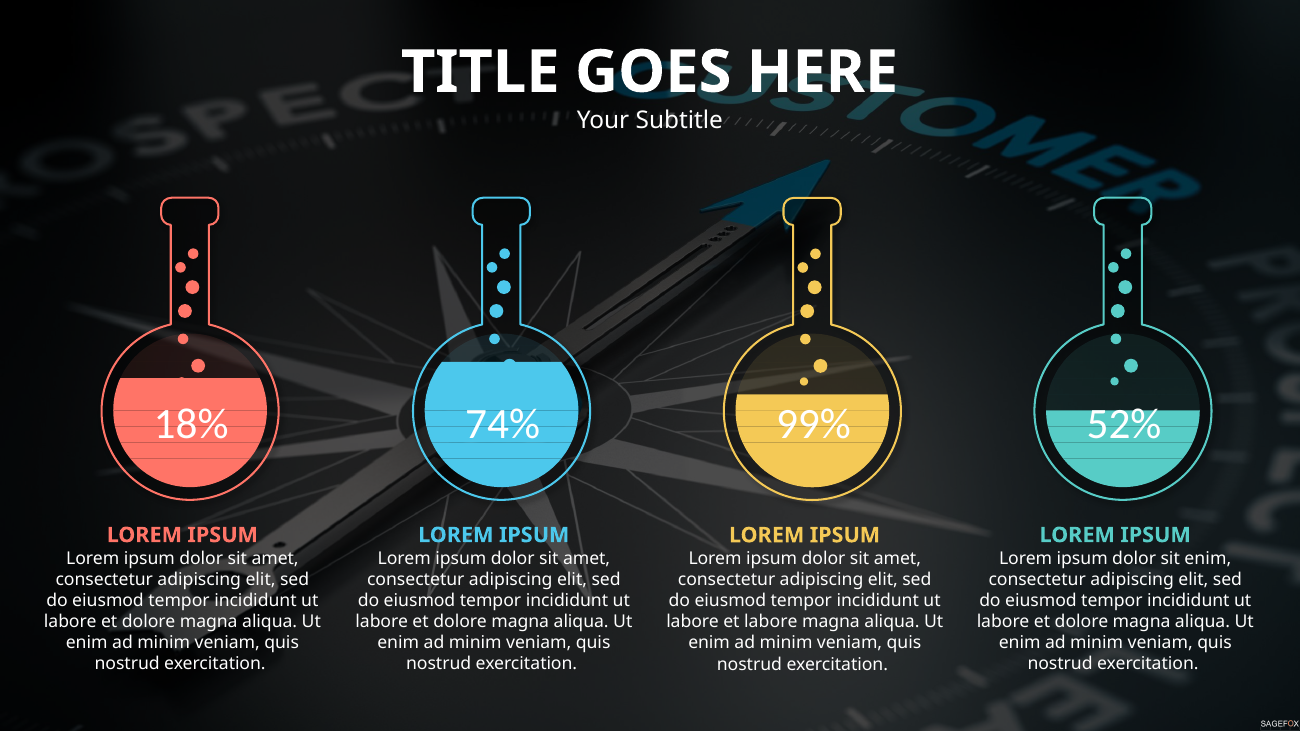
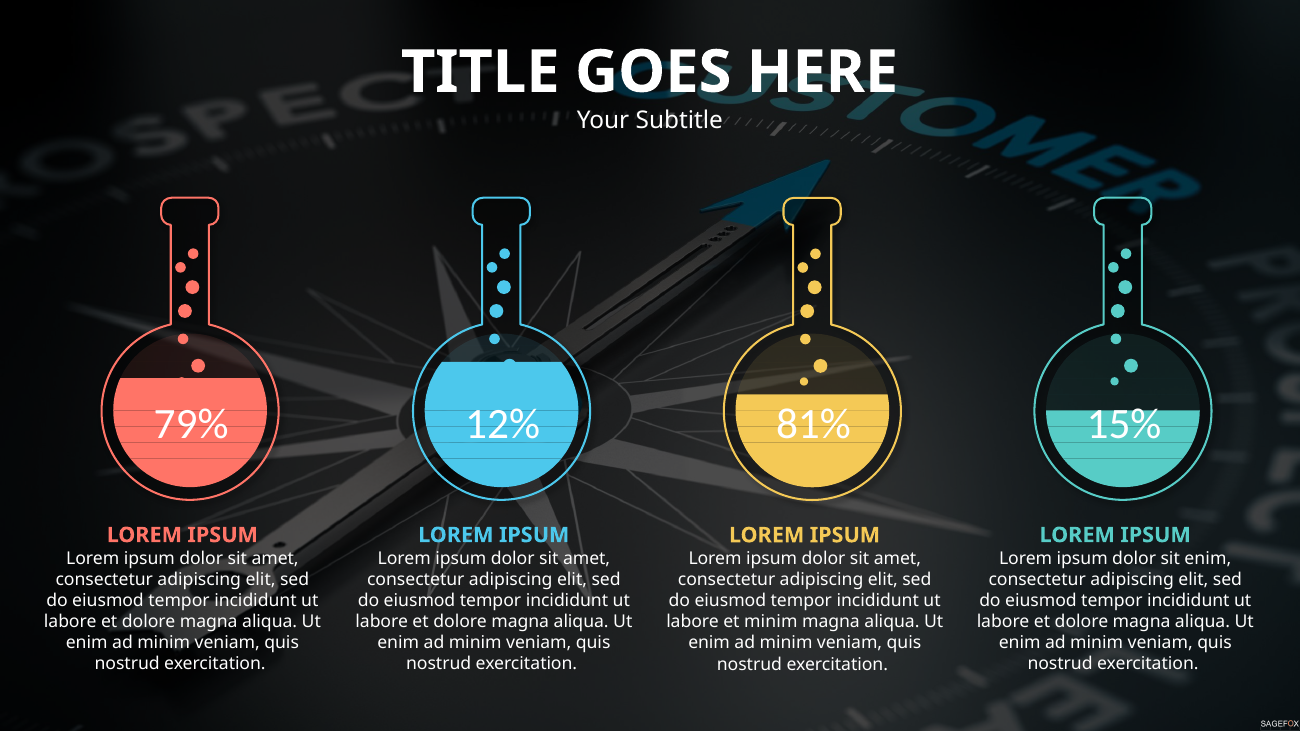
18%: 18% -> 79%
74%: 74% -> 12%
52%: 52% -> 15%
99%: 99% -> 81%
et labore: labore -> minim
